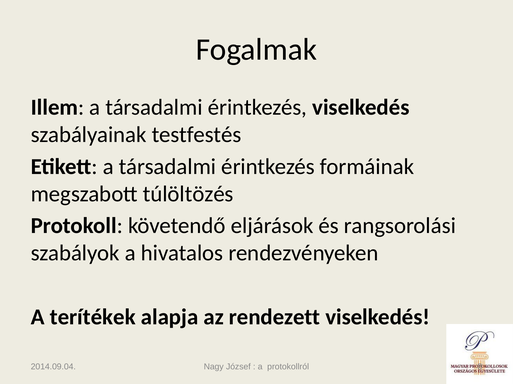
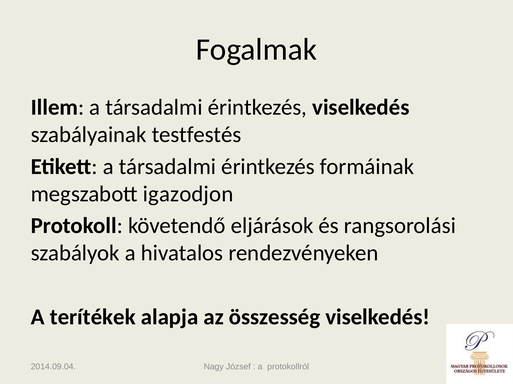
túlöltözés: túlöltözés -> igazodjon
rendezett: rendezett -> összesség
